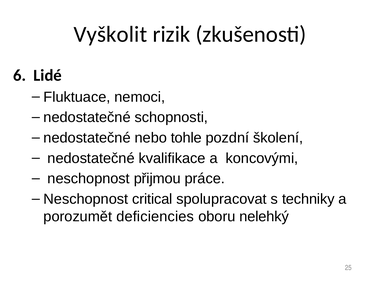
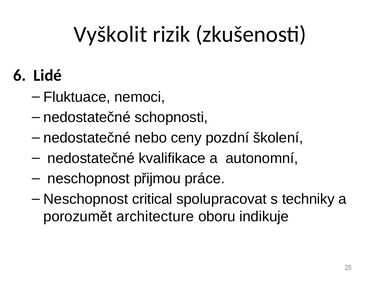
tohle: tohle -> ceny
koncovými: koncovými -> autonomní
deficiencies: deficiencies -> architecture
nelehký: nelehký -> indikuje
